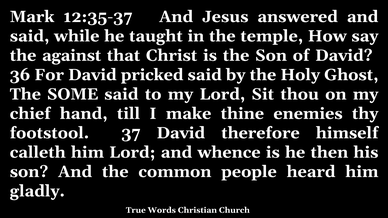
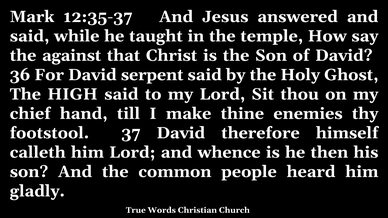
pricked: pricked -> serpent
SOME: SOME -> HIGH
